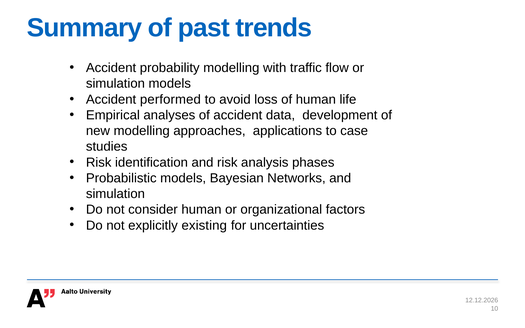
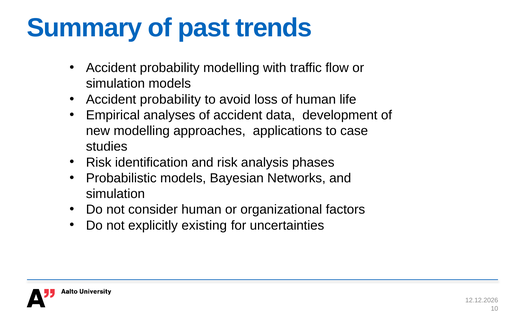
performed at (170, 99): performed -> probability
